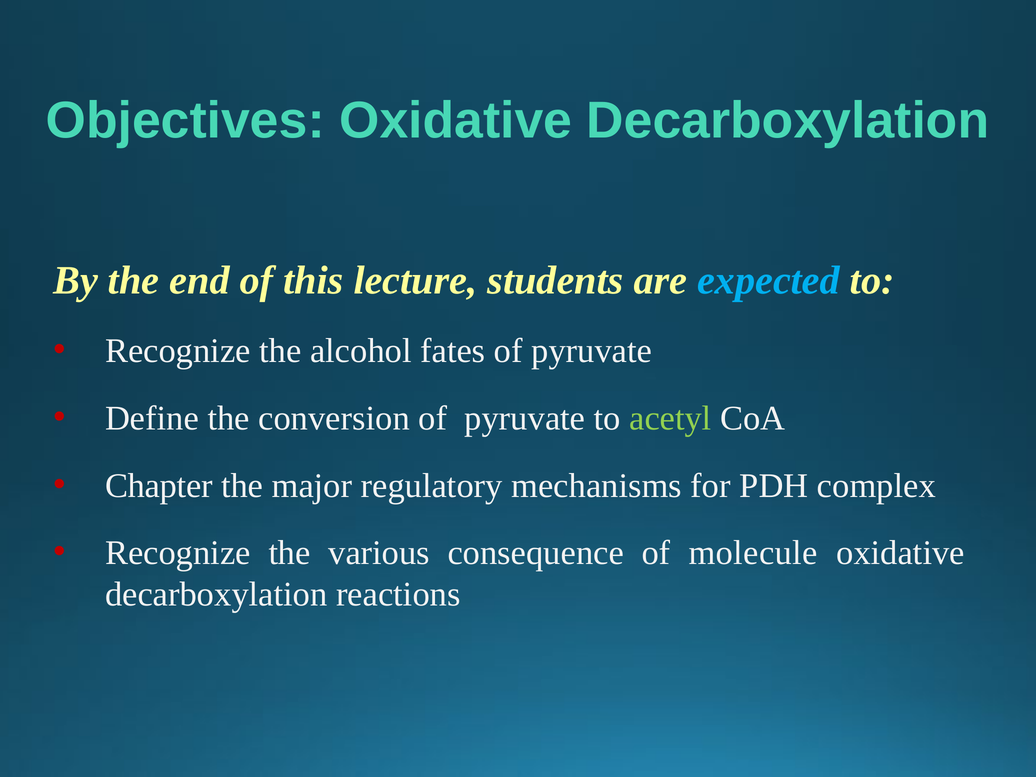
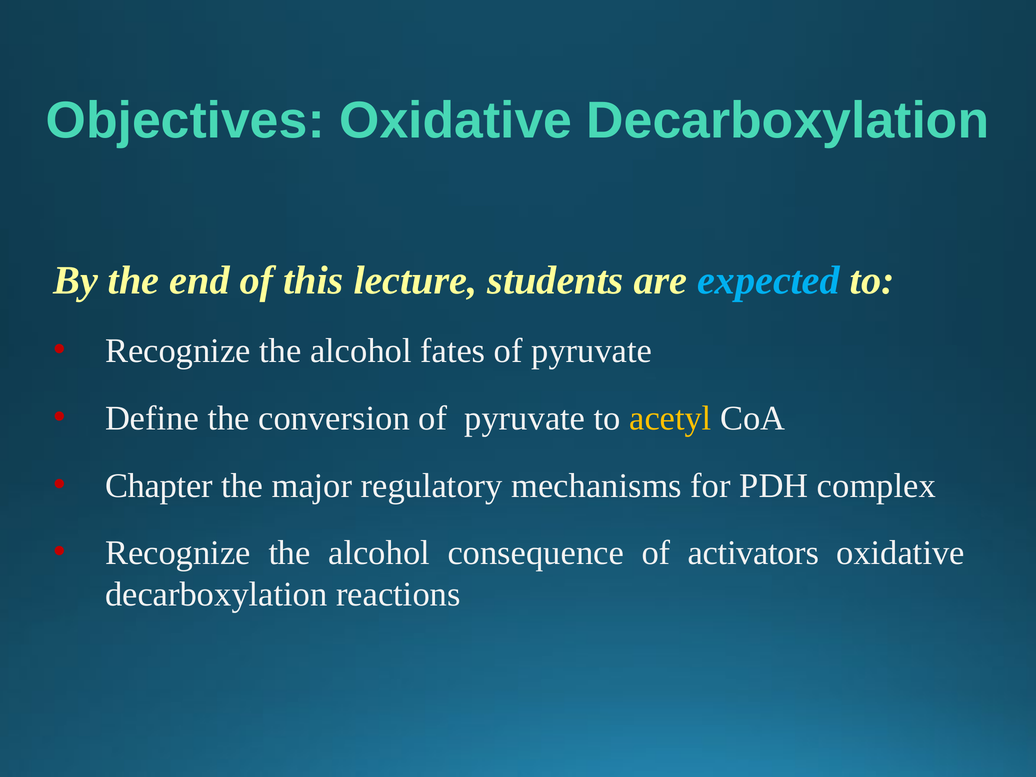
acetyl colour: light green -> yellow
various at (379, 553): various -> alcohol
molecule: molecule -> activators
